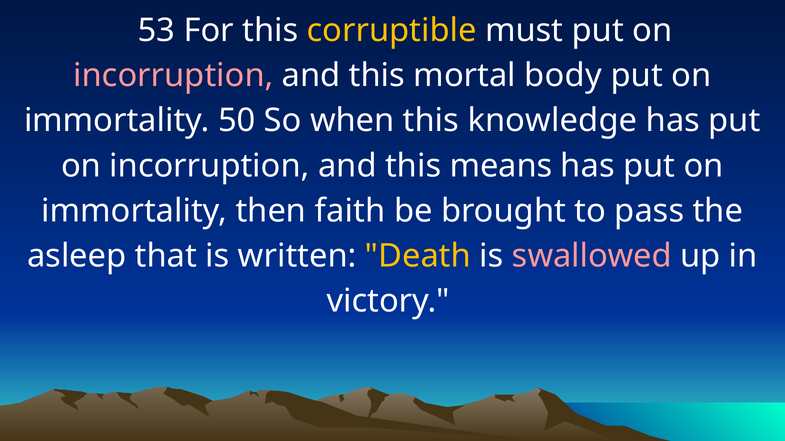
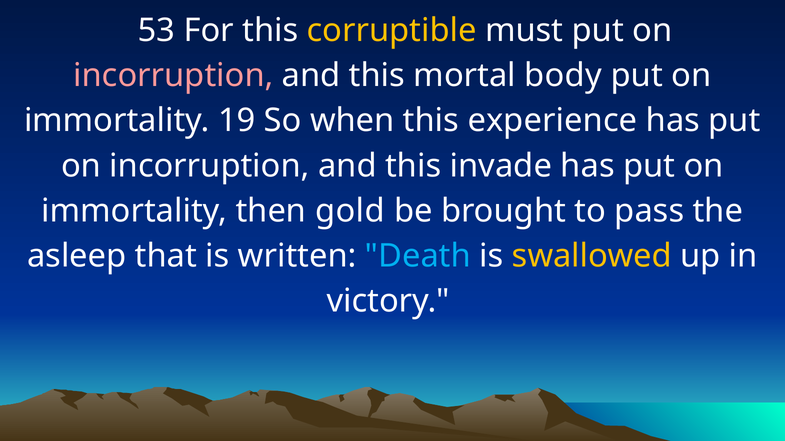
50: 50 -> 19
knowledge: knowledge -> experience
means: means -> invade
faith: faith -> gold
Death colour: yellow -> light blue
swallowed colour: pink -> yellow
